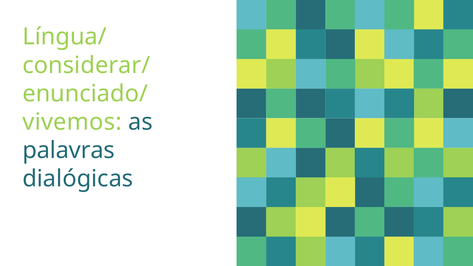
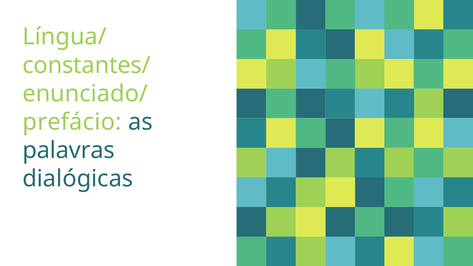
considerar/: considerar/ -> constantes/
vivemos: vivemos -> prefácio
